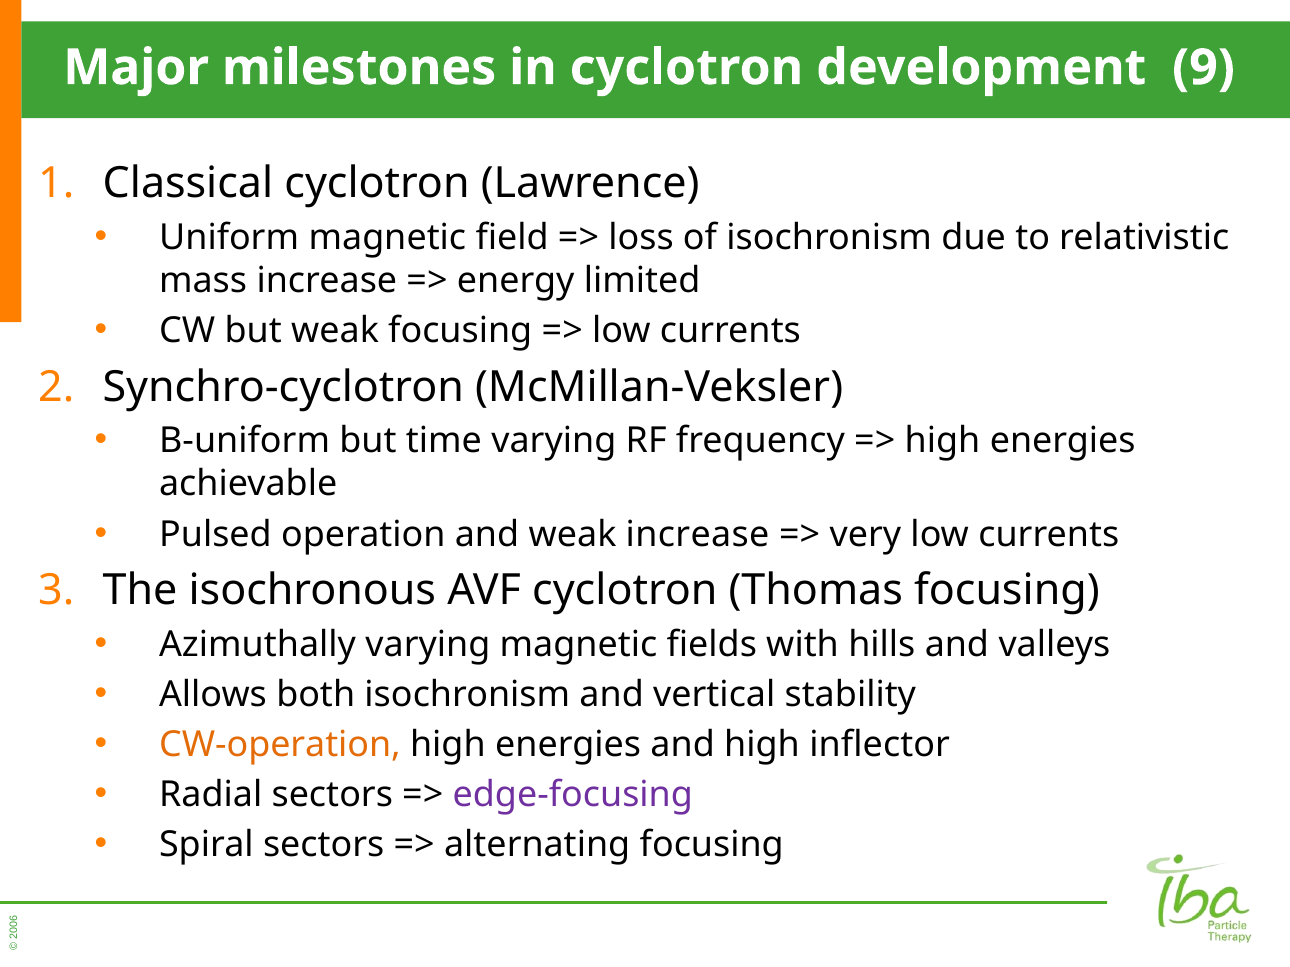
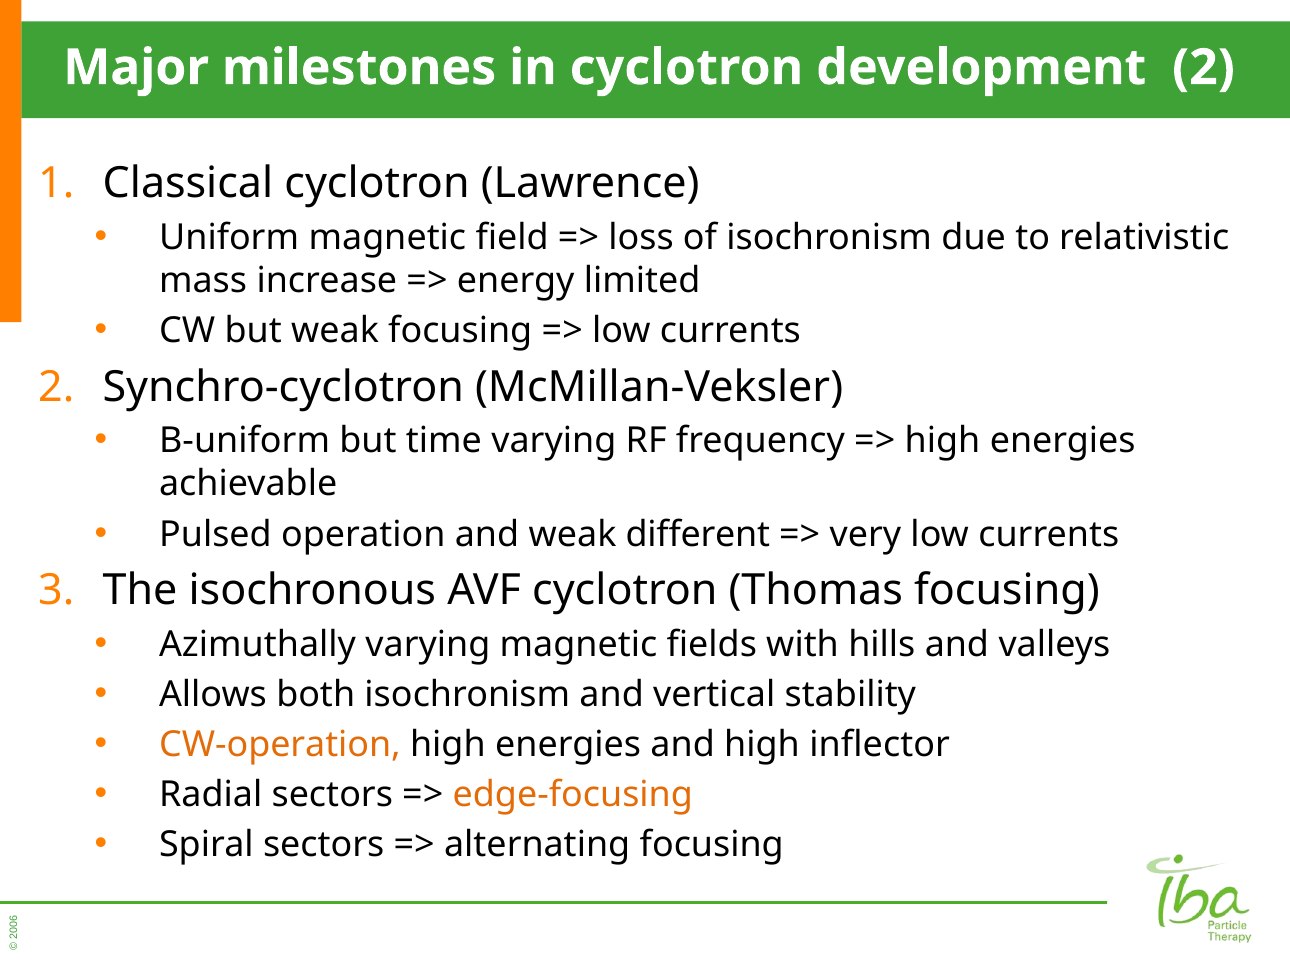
development 9: 9 -> 2
weak increase: increase -> different
edge-focusing colour: purple -> orange
